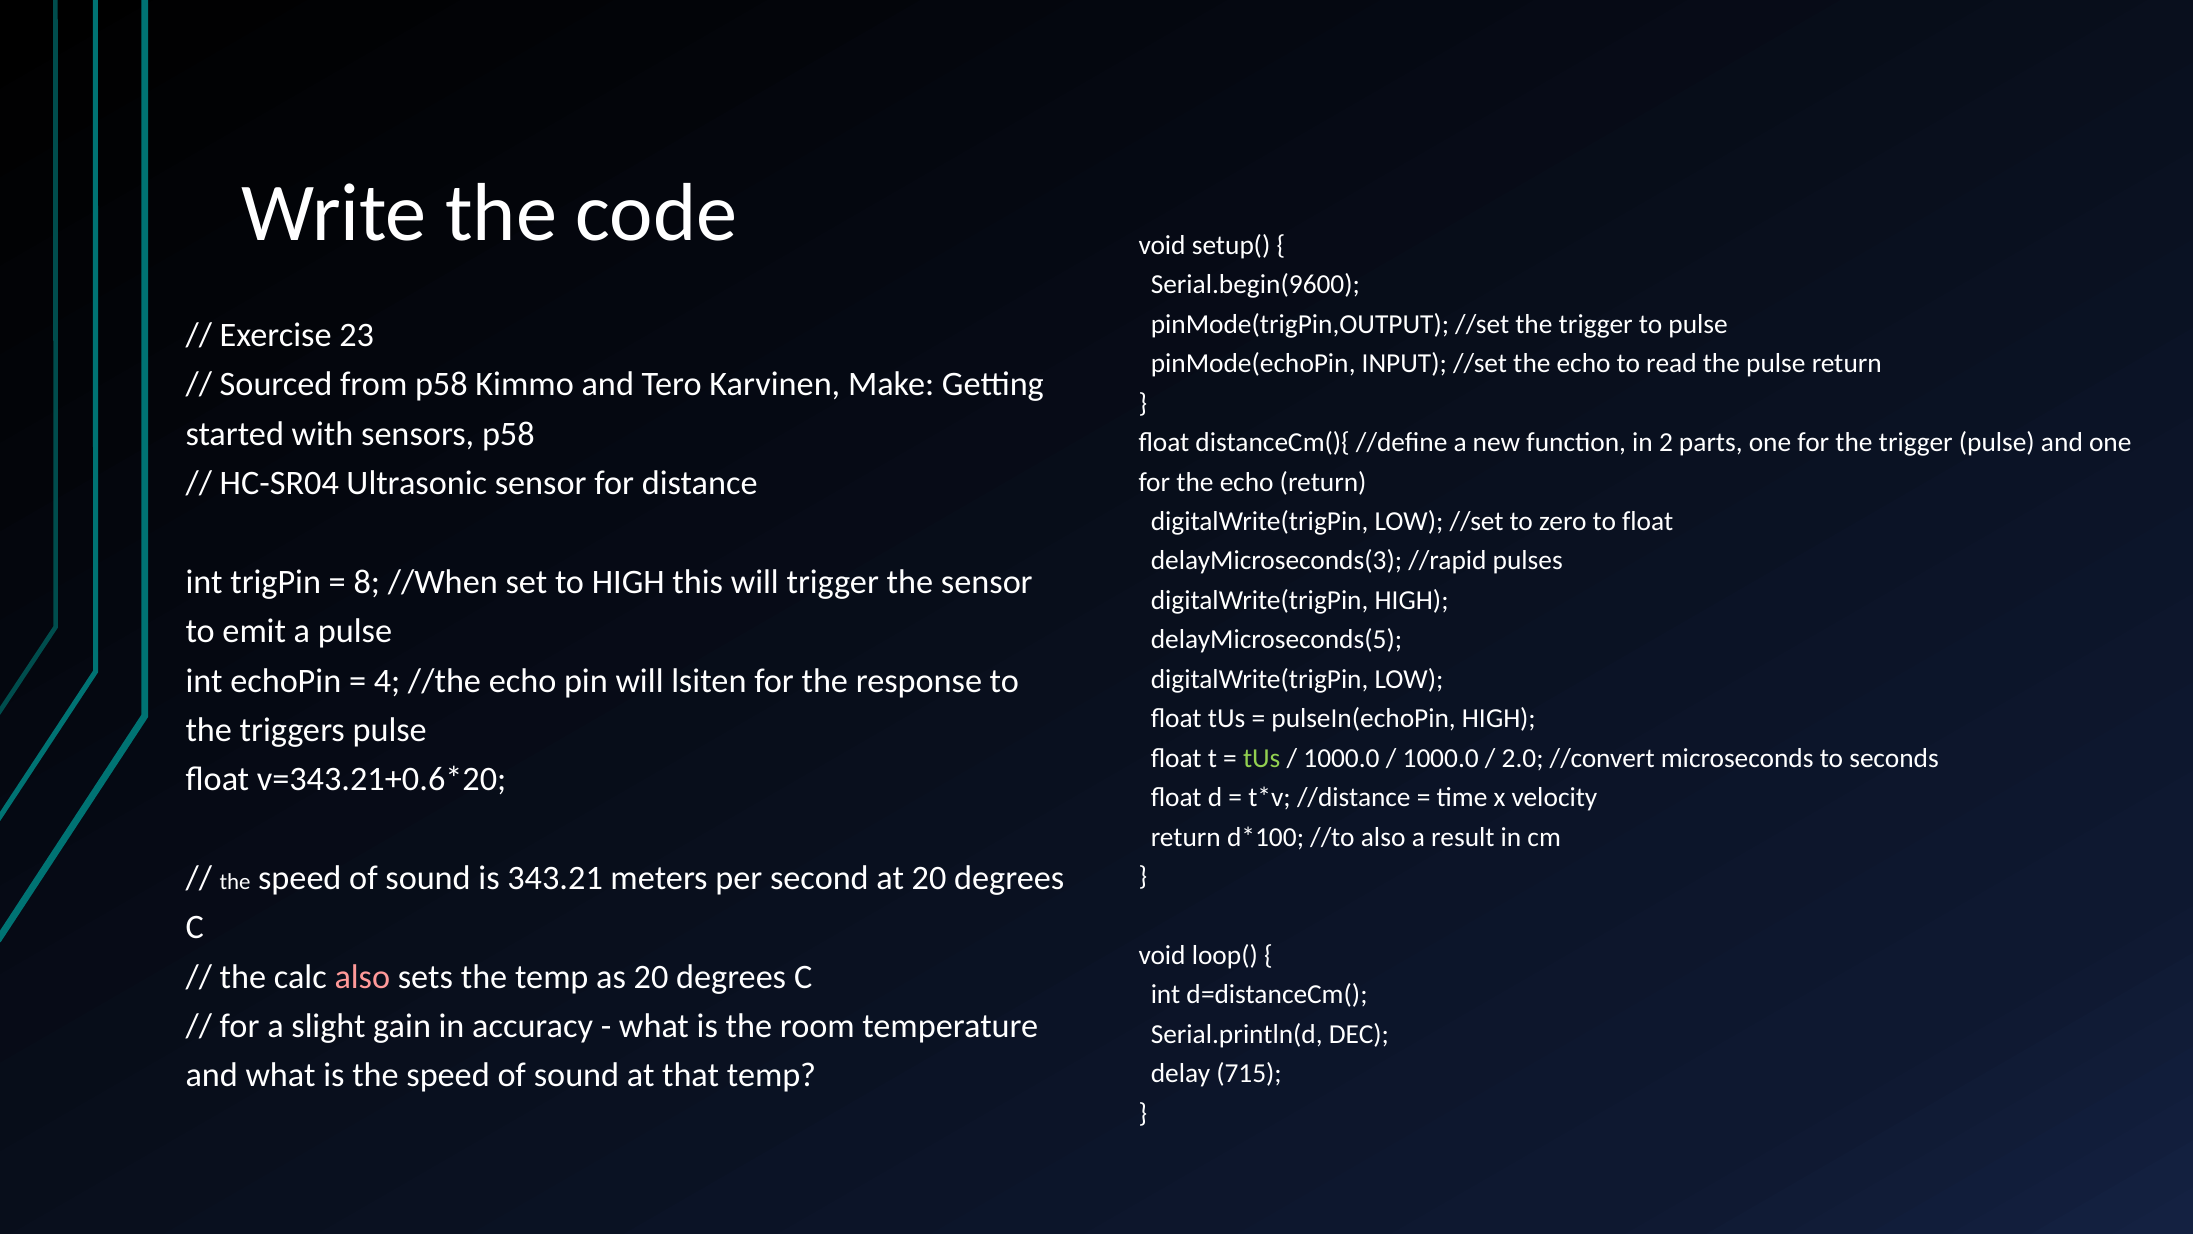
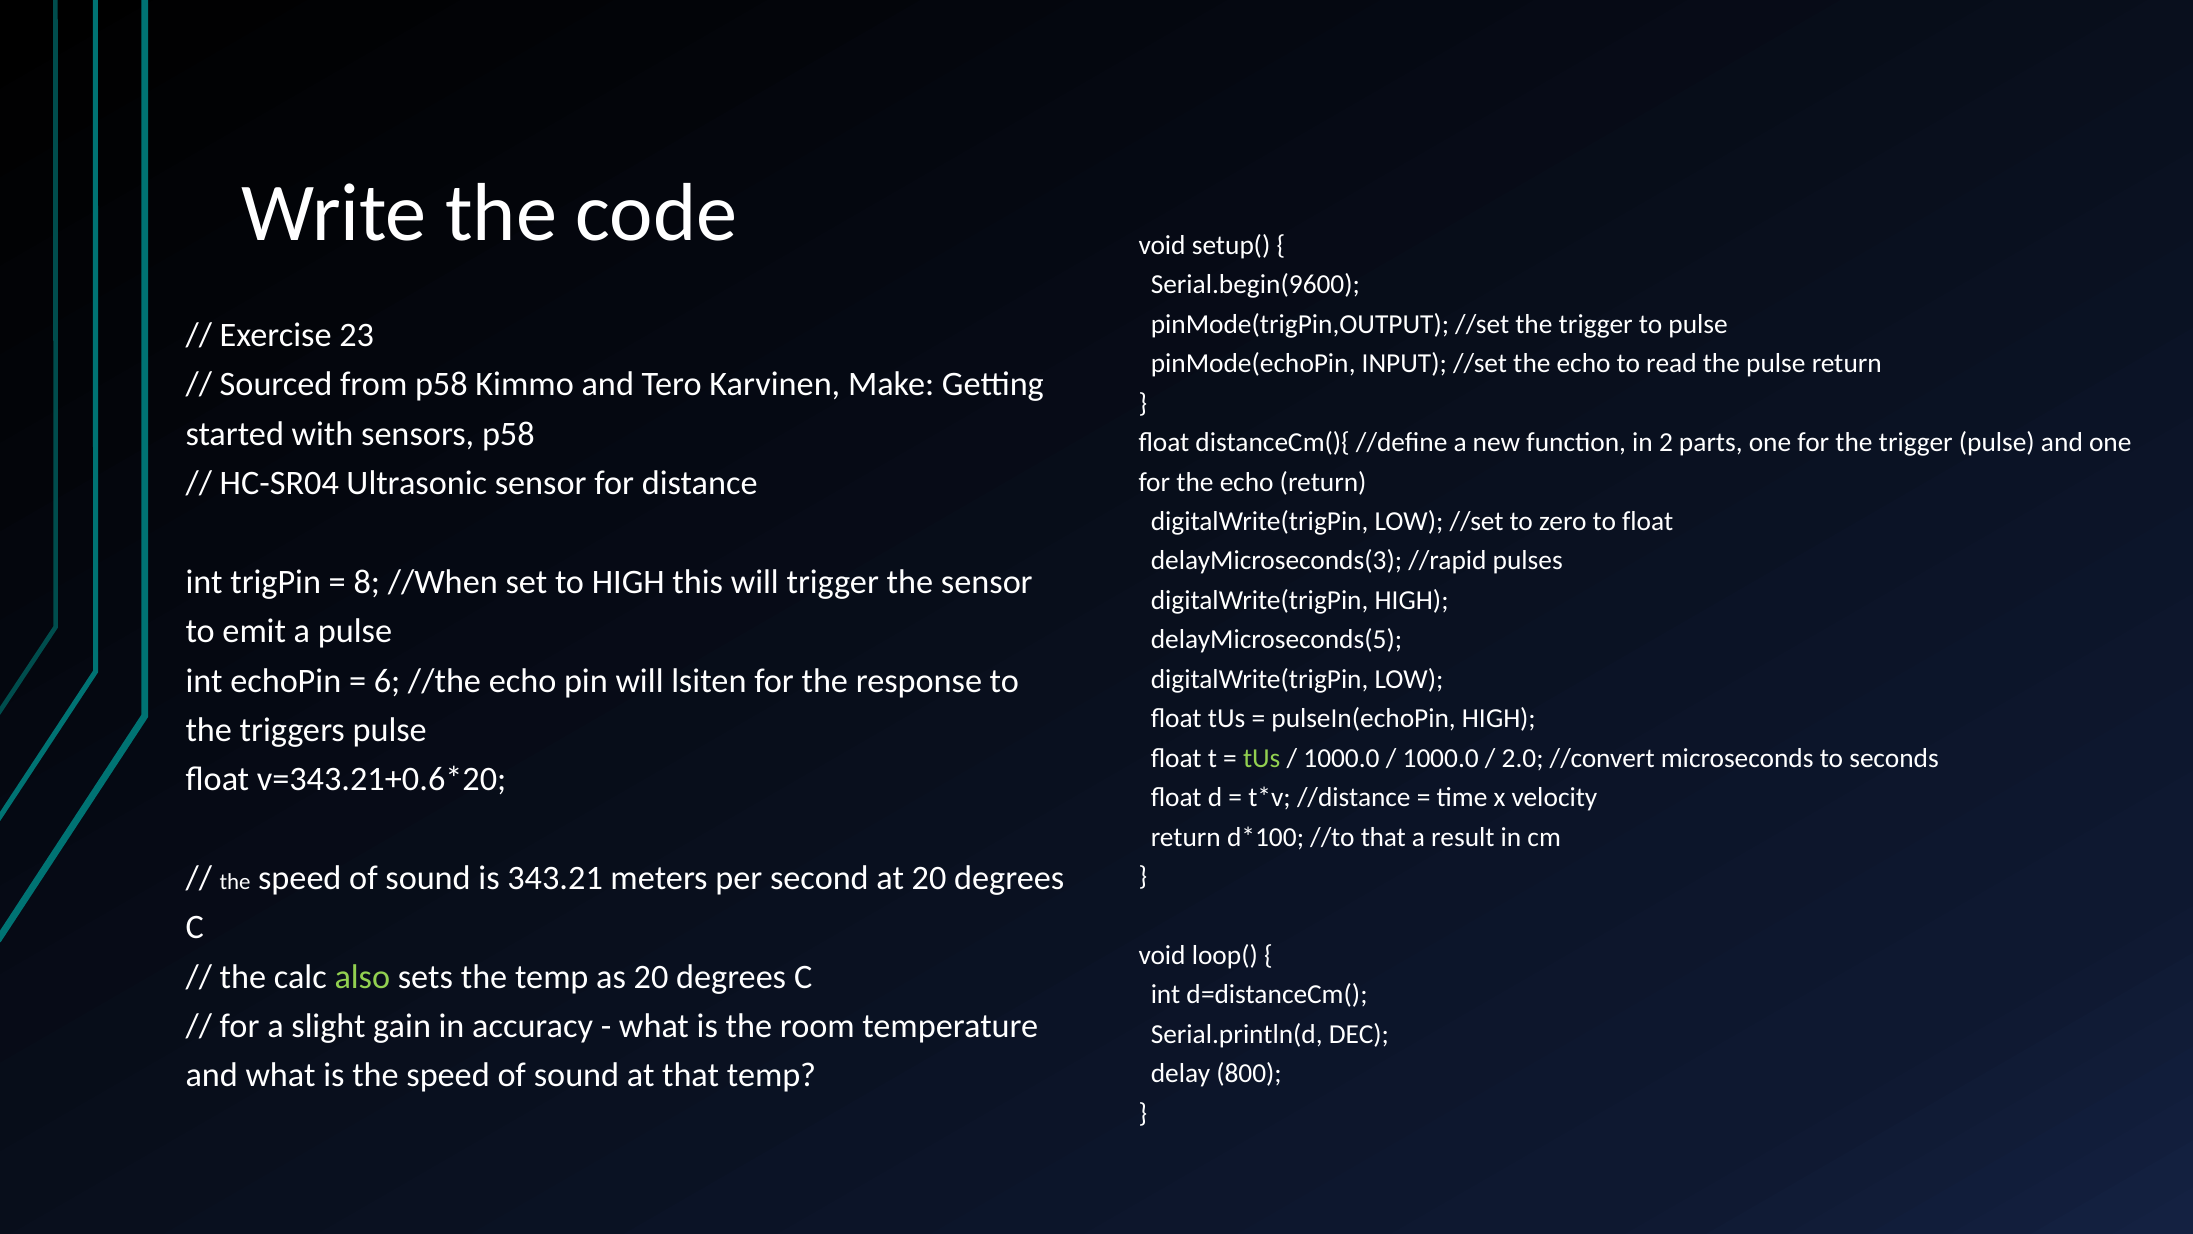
4: 4 -> 6
//to also: also -> that
also at (362, 977) colour: pink -> light green
715: 715 -> 800
